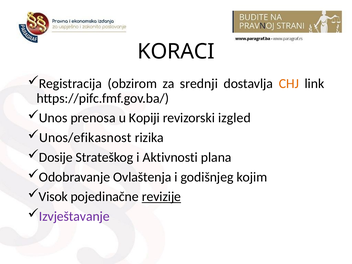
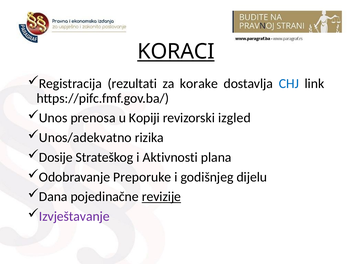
KORACI underline: none -> present
obzirom: obzirom -> rezultati
srednji: srednji -> korake
CHJ colour: orange -> blue
Unos/efikasnost: Unos/efikasnost -> Unos/adekvatno
Ovlaštenja: Ovlaštenja -> Preporuke
kojim: kojim -> dijelu
Visok: Visok -> Dana
